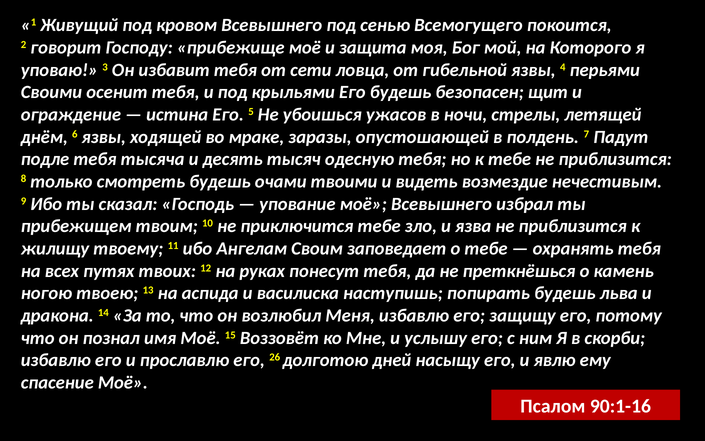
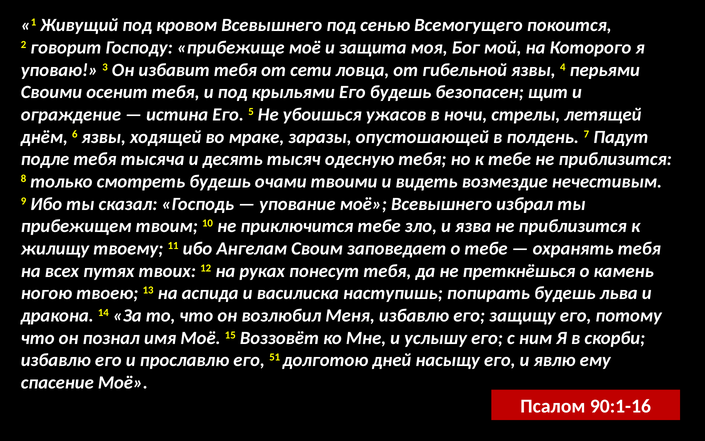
26: 26 -> 51
